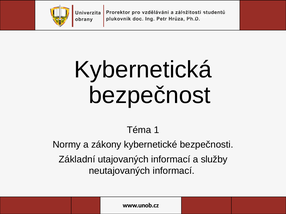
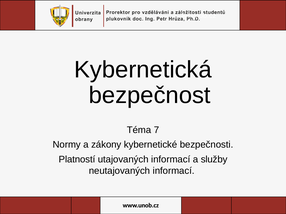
1: 1 -> 7
Základní: Základní -> Platností
